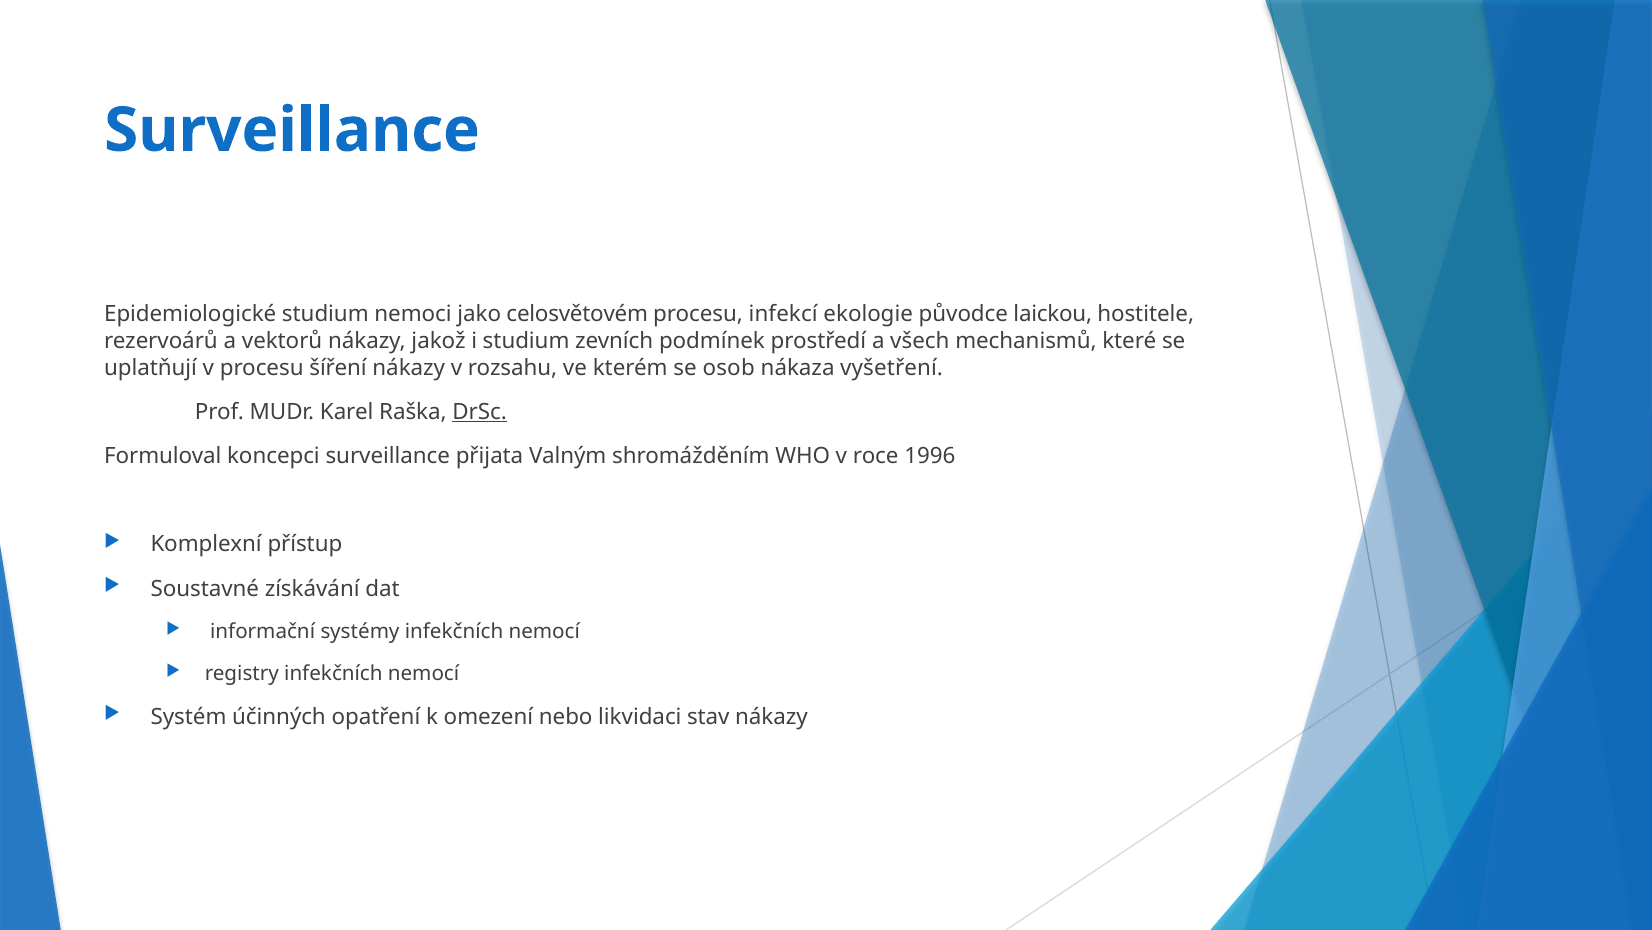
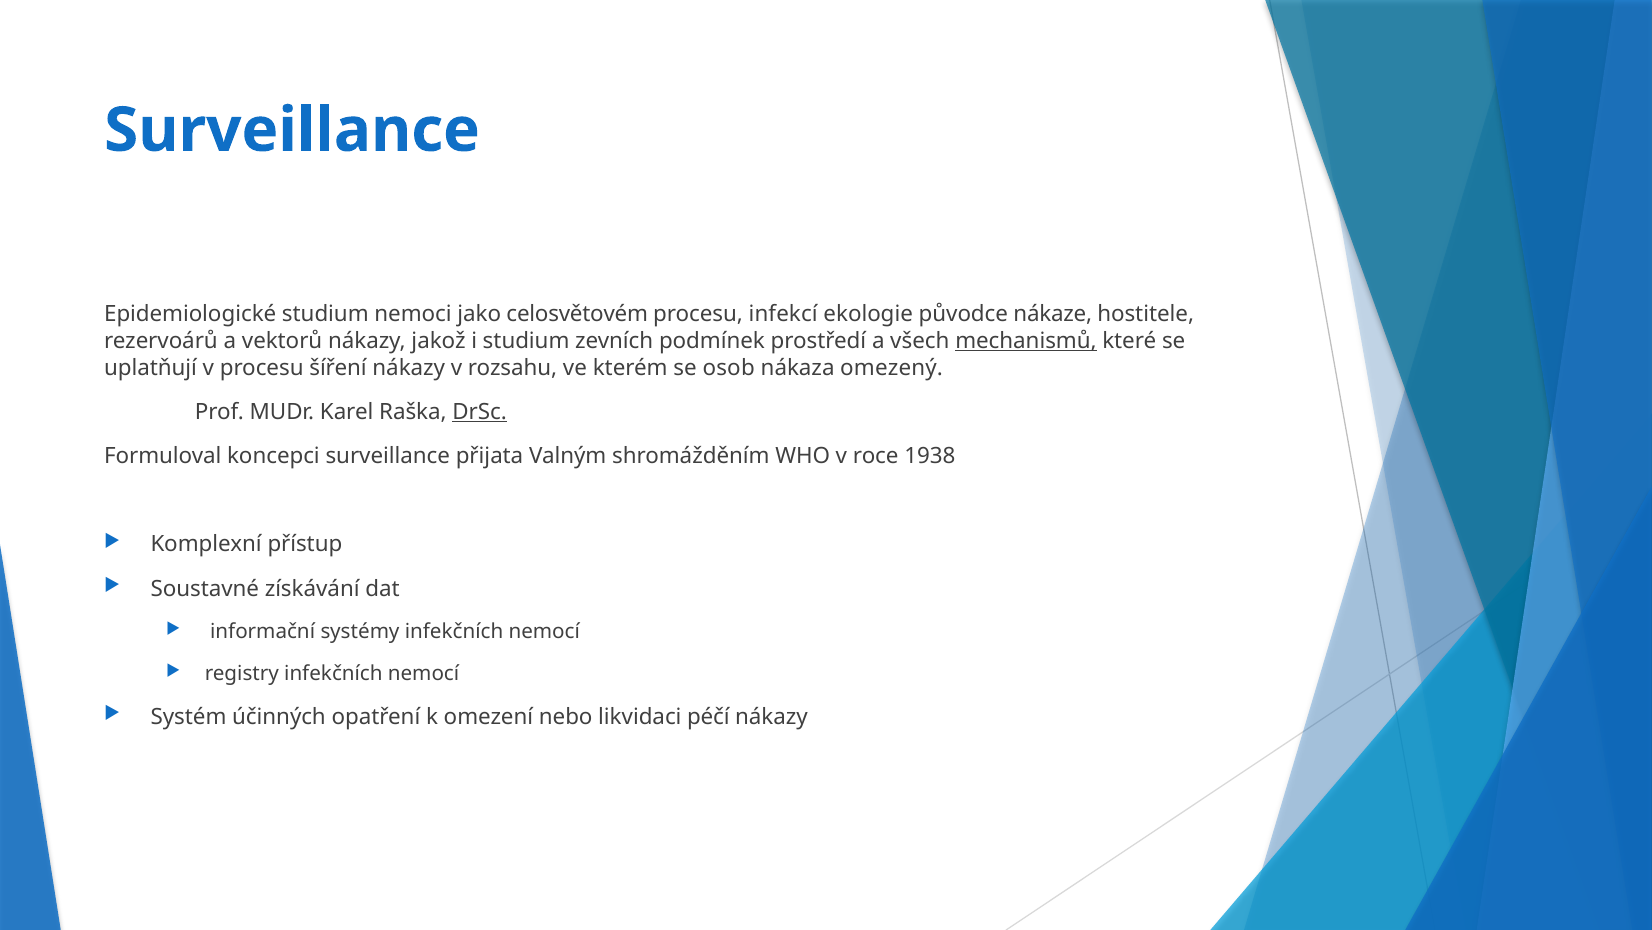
laickou: laickou -> nákaze
mechanismů underline: none -> present
vyšetření: vyšetření -> omezený
1996: 1996 -> 1938
stav: stav -> péčí
